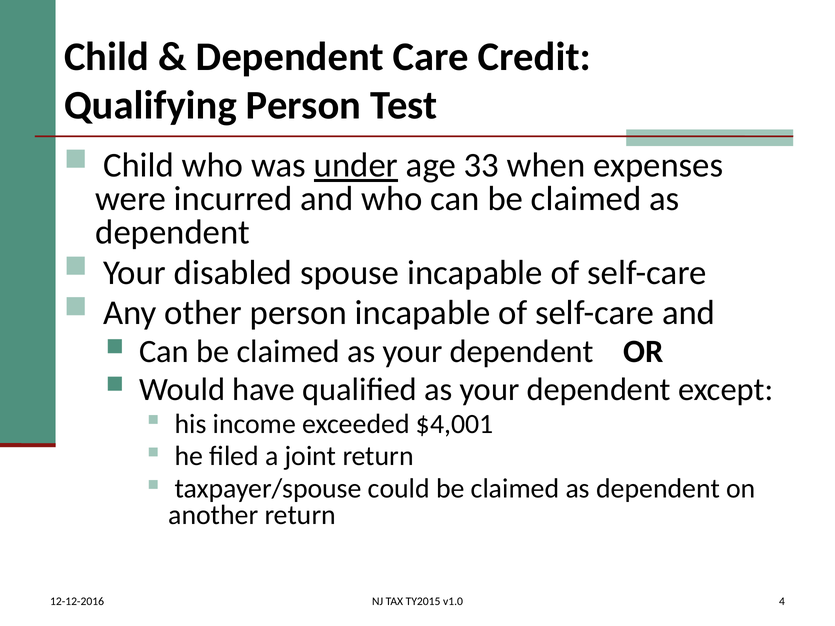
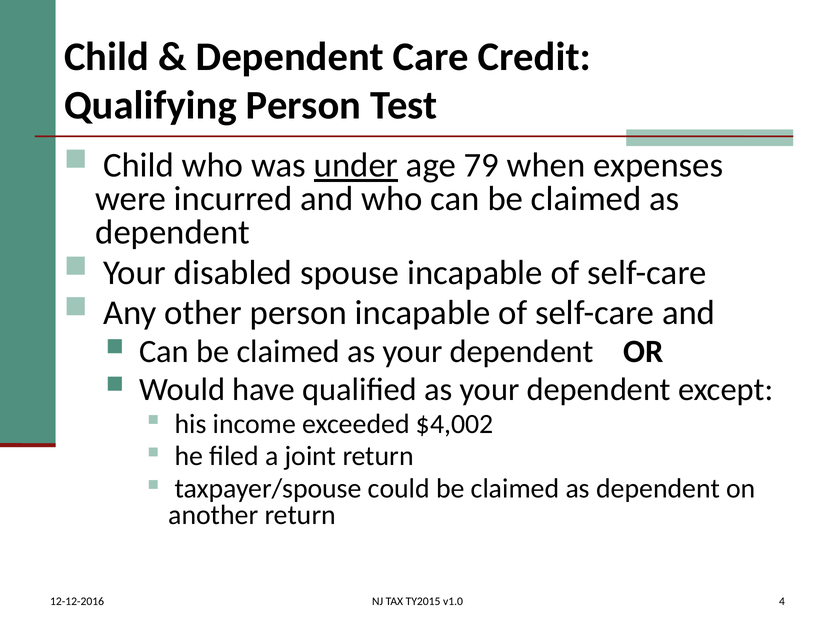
33: 33 -> 79
$4,001: $4,001 -> $4,002
